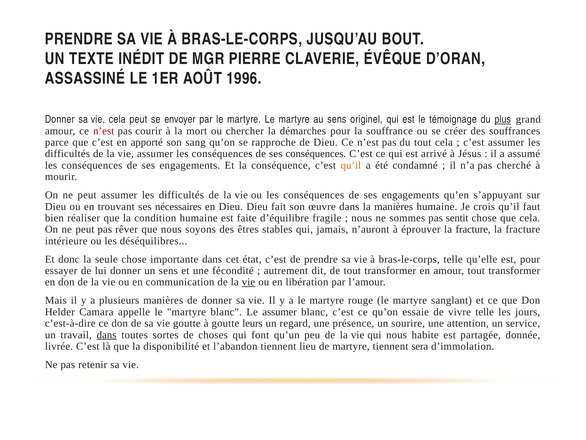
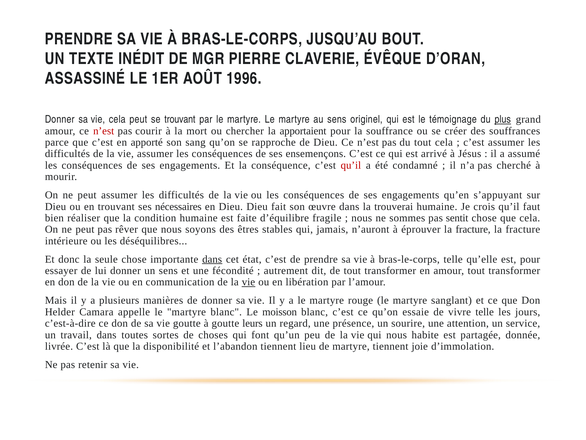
se envoyer: envoyer -> trouvant
démarches: démarches -> apportaient
ses conséquences: conséquences -> ensemençons
qu’il at (351, 165) colour: orange -> red
la manières: manières -> trouverai
dans at (212, 259) underline: none -> present
Le assumer: assumer -> moisson
dans at (107, 334) underline: present -> none
sera: sera -> joie
